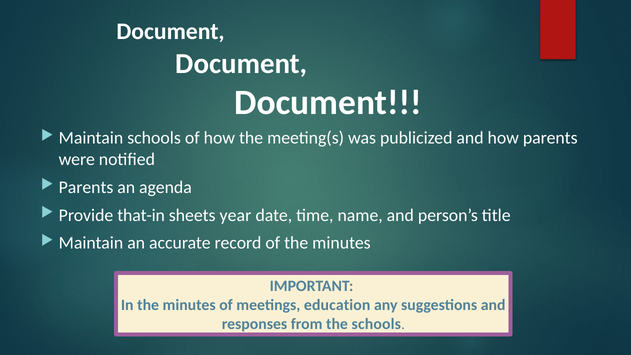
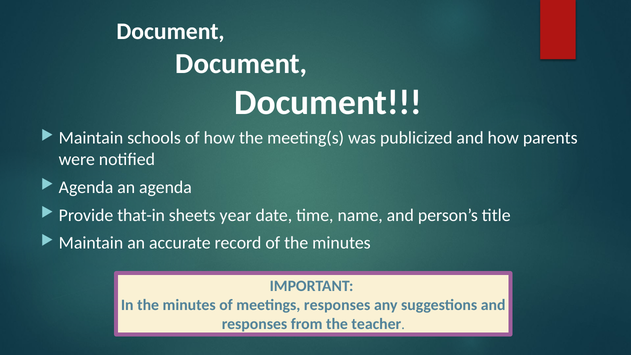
Parents at (86, 187): Parents -> Agenda
meetings education: education -> responses
the schools: schools -> teacher
